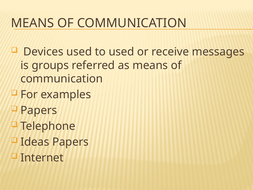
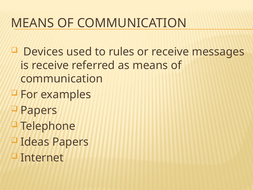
to used: used -> rules
is groups: groups -> receive
